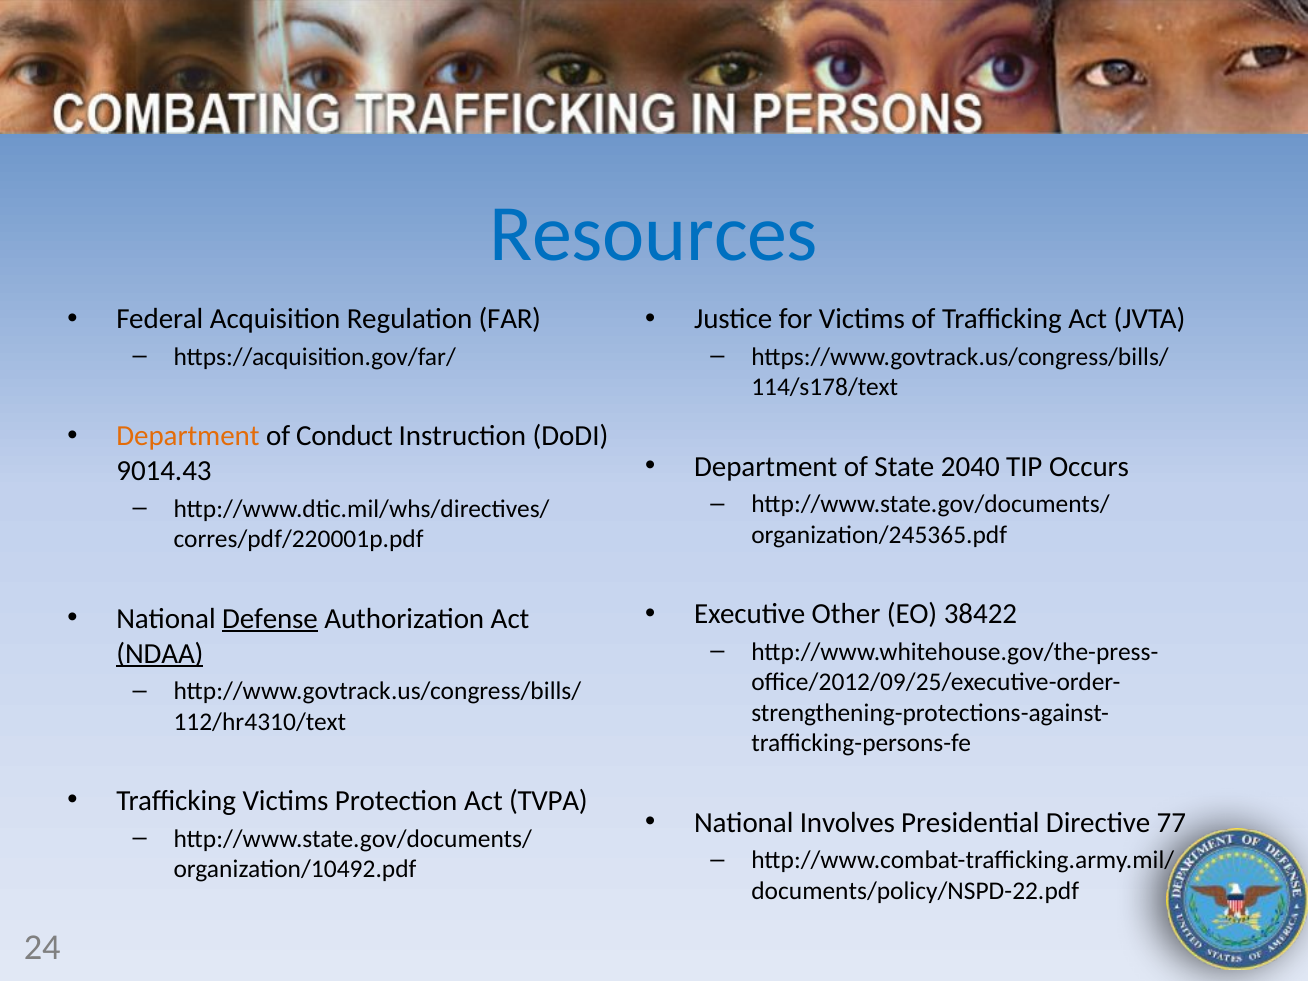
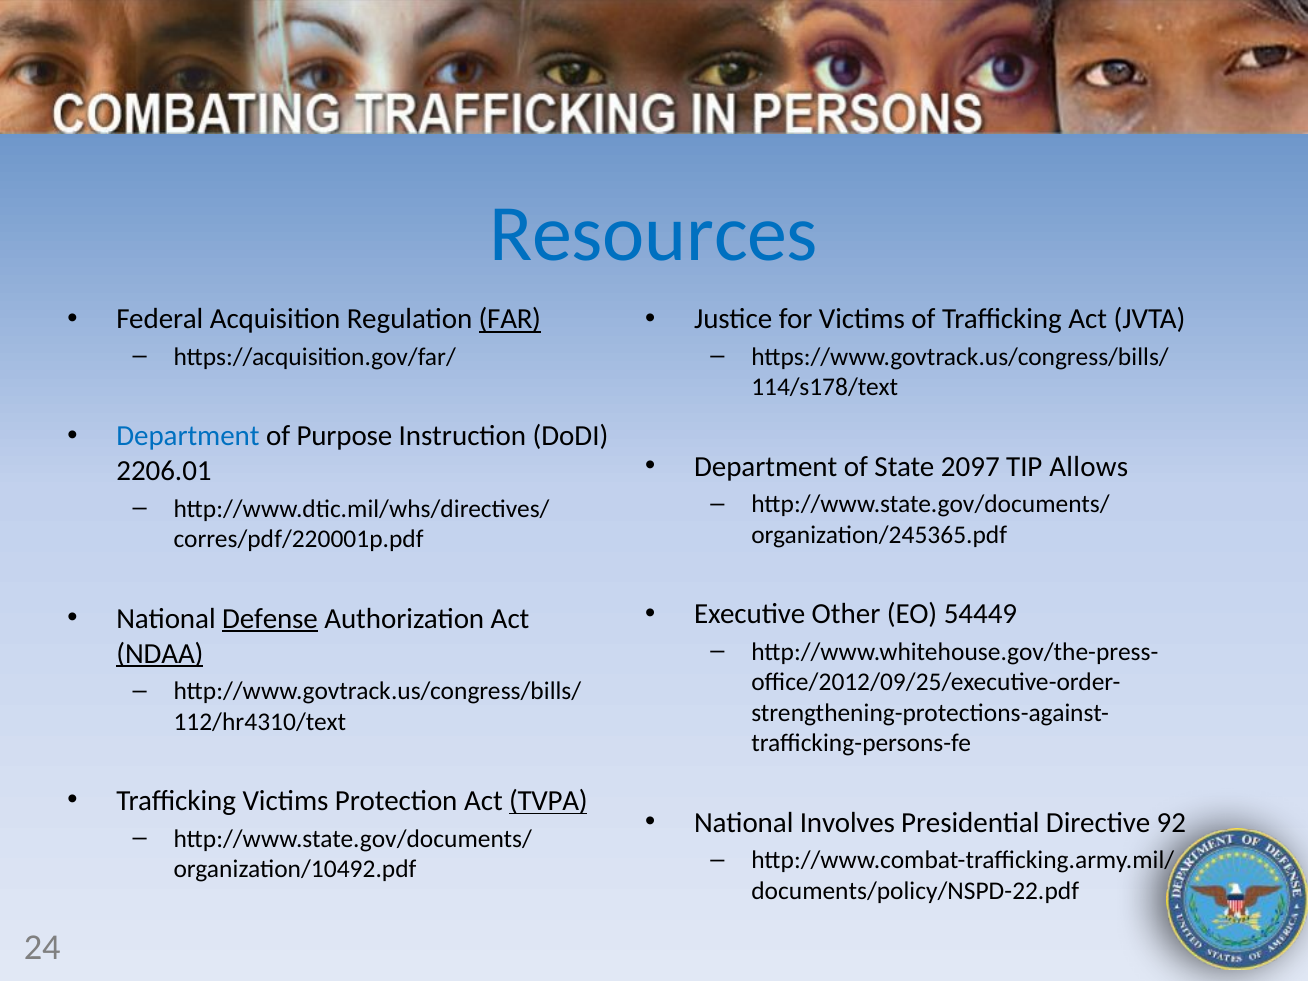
FAR underline: none -> present
Department at (188, 436) colour: orange -> blue
Conduct: Conduct -> Purpose
2040: 2040 -> 2097
Occurs: Occurs -> Allows
9014.43: 9014.43 -> 2206.01
38422: 38422 -> 54449
TVPA underline: none -> present
77: 77 -> 92
